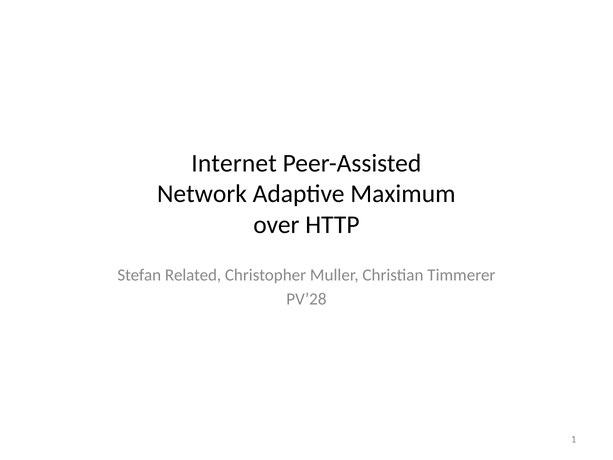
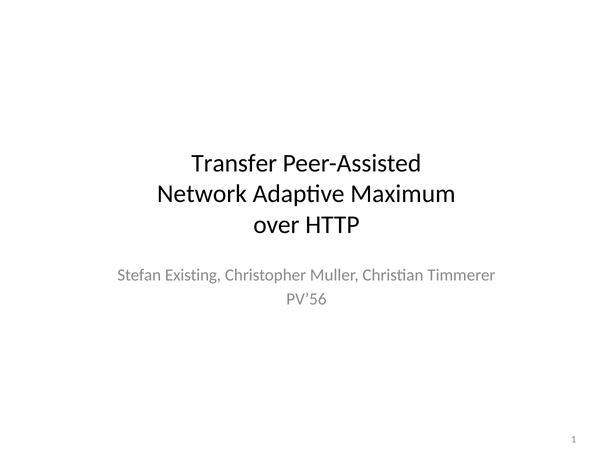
Internet: Internet -> Transfer
Related: Related -> Existing
PV’28: PV’28 -> PV’56
